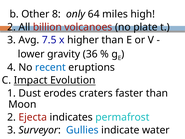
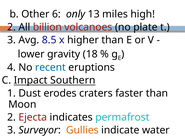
8: 8 -> 6
64: 64 -> 13
7.5: 7.5 -> 8.5
36: 36 -> 18
Evolution: Evolution -> Southern
Gullies colour: blue -> orange
